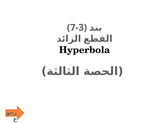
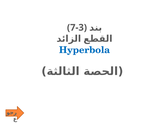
Hyperbola colour: black -> blue
